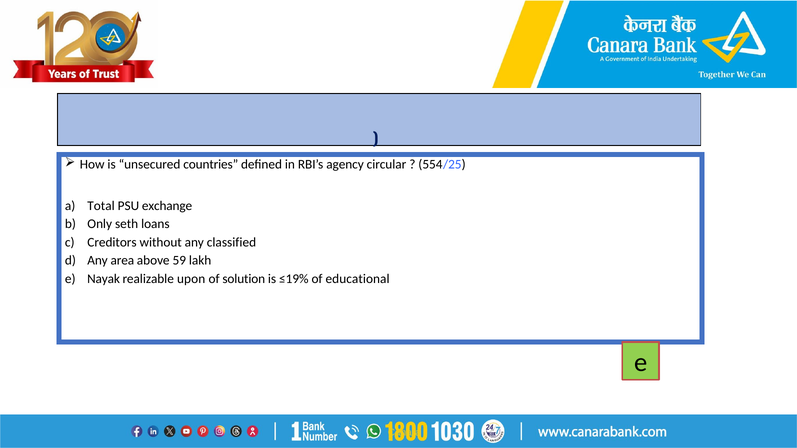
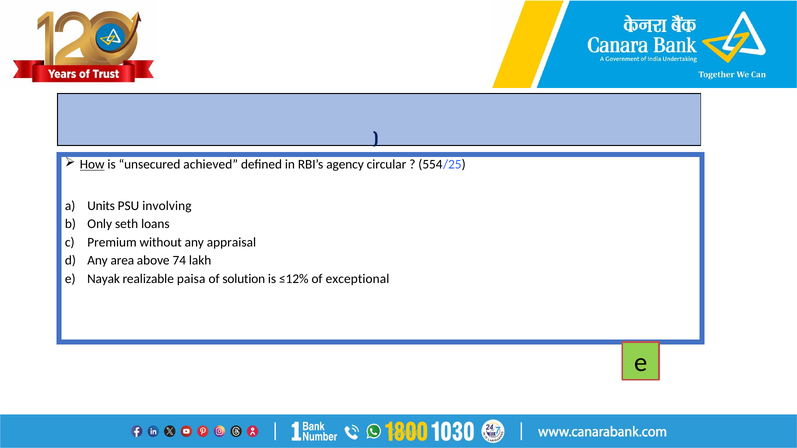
How underline: none -> present
countries: countries -> achieved
Total: Total -> Units
exchange: exchange -> involving
Creditors: Creditors -> Premium
classified: classified -> appraisal
59: 59 -> 74
upon: upon -> paisa
≤19%: ≤19% -> ≤12%
educational: educational -> exceptional
